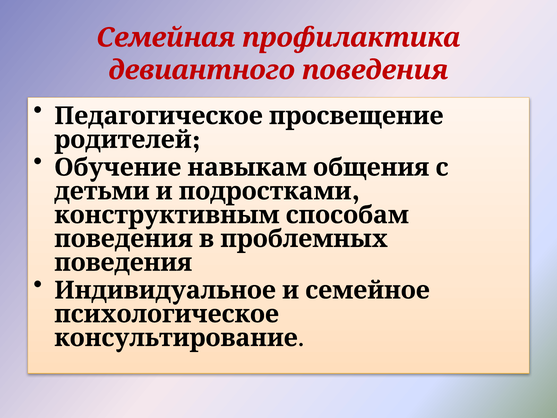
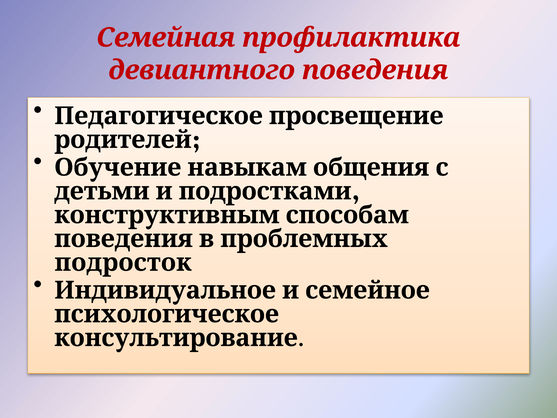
поведения at (123, 262): поведения -> подросток
